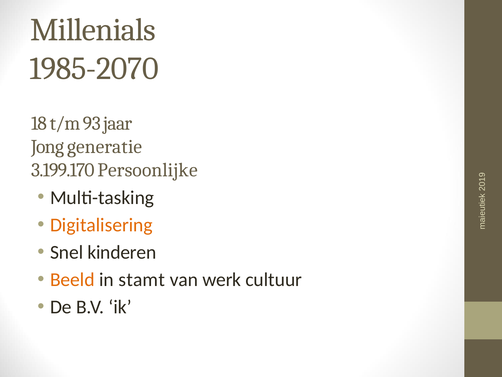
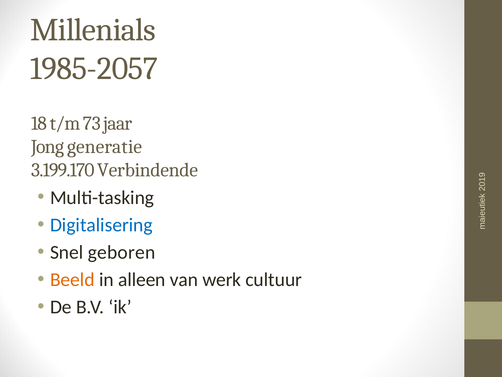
1985-2070: 1985-2070 -> 1985-2057
93: 93 -> 73
Persoonlijke: Persoonlijke -> Verbindende
Digitalisering colour: orange -> blue
kinderen: kinderen -> geboren
stamt: stamt -> alleen
